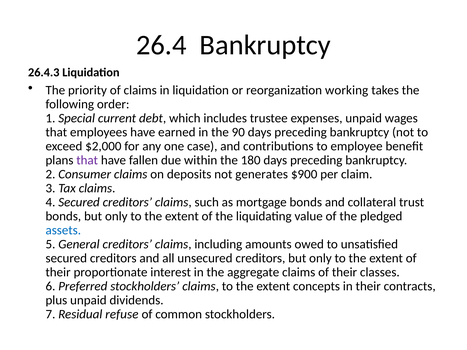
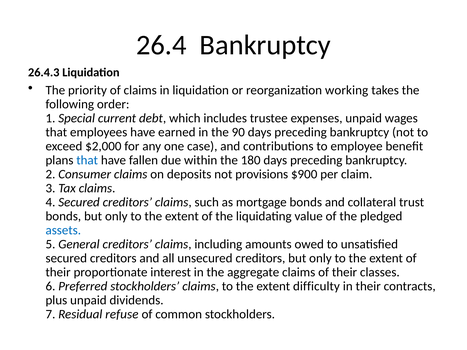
that at (87, 160) colour: purple -> blue
generates: generates -> provisions
concepts: concepts -> difficulty
